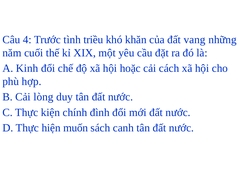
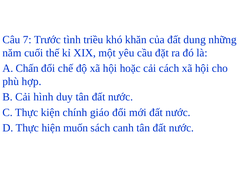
4: 4 -> 7
vang: vang -> dung
Kinh: Kinh -> Chấn
lòng: lòng -> hình
đình: đình -> giáo
